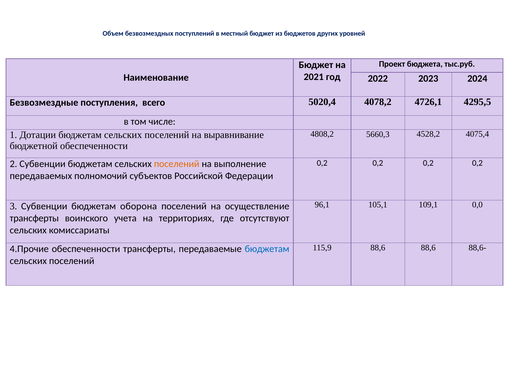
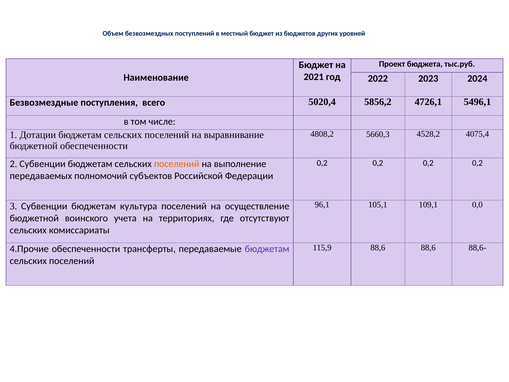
4078,2: 4078,2 -> 5856,2
4295,5: 4295,5 -> 5496,1
оборона: оборона -> культура
трансферты at (34, 218): трансферты -> бюджетной
бюджетам at (267, 249) colour: blue -> purple
